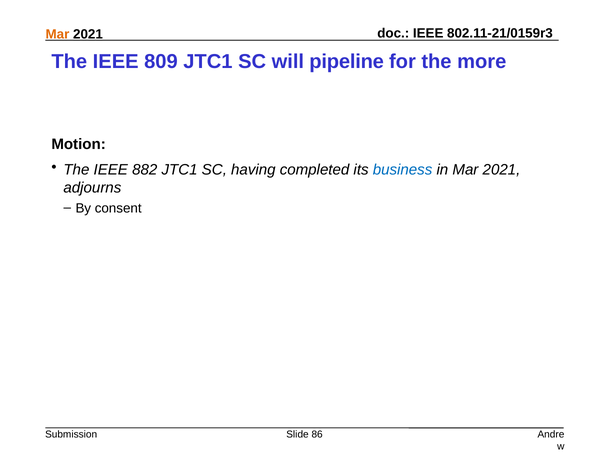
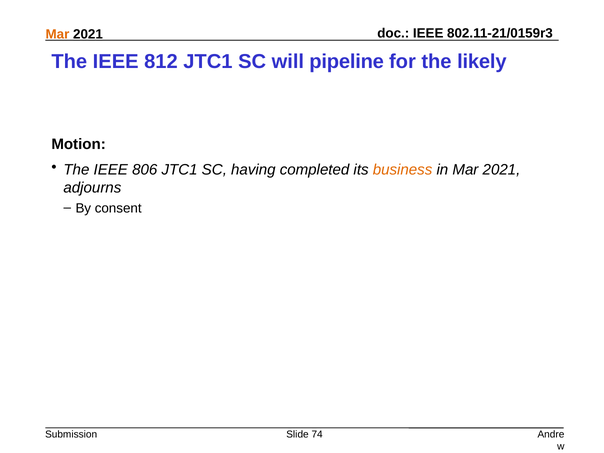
809: 809 -> 812
more: more -> likely
882: 882 -> 806
business colour: blue -> orange
86: 86 -> 74
